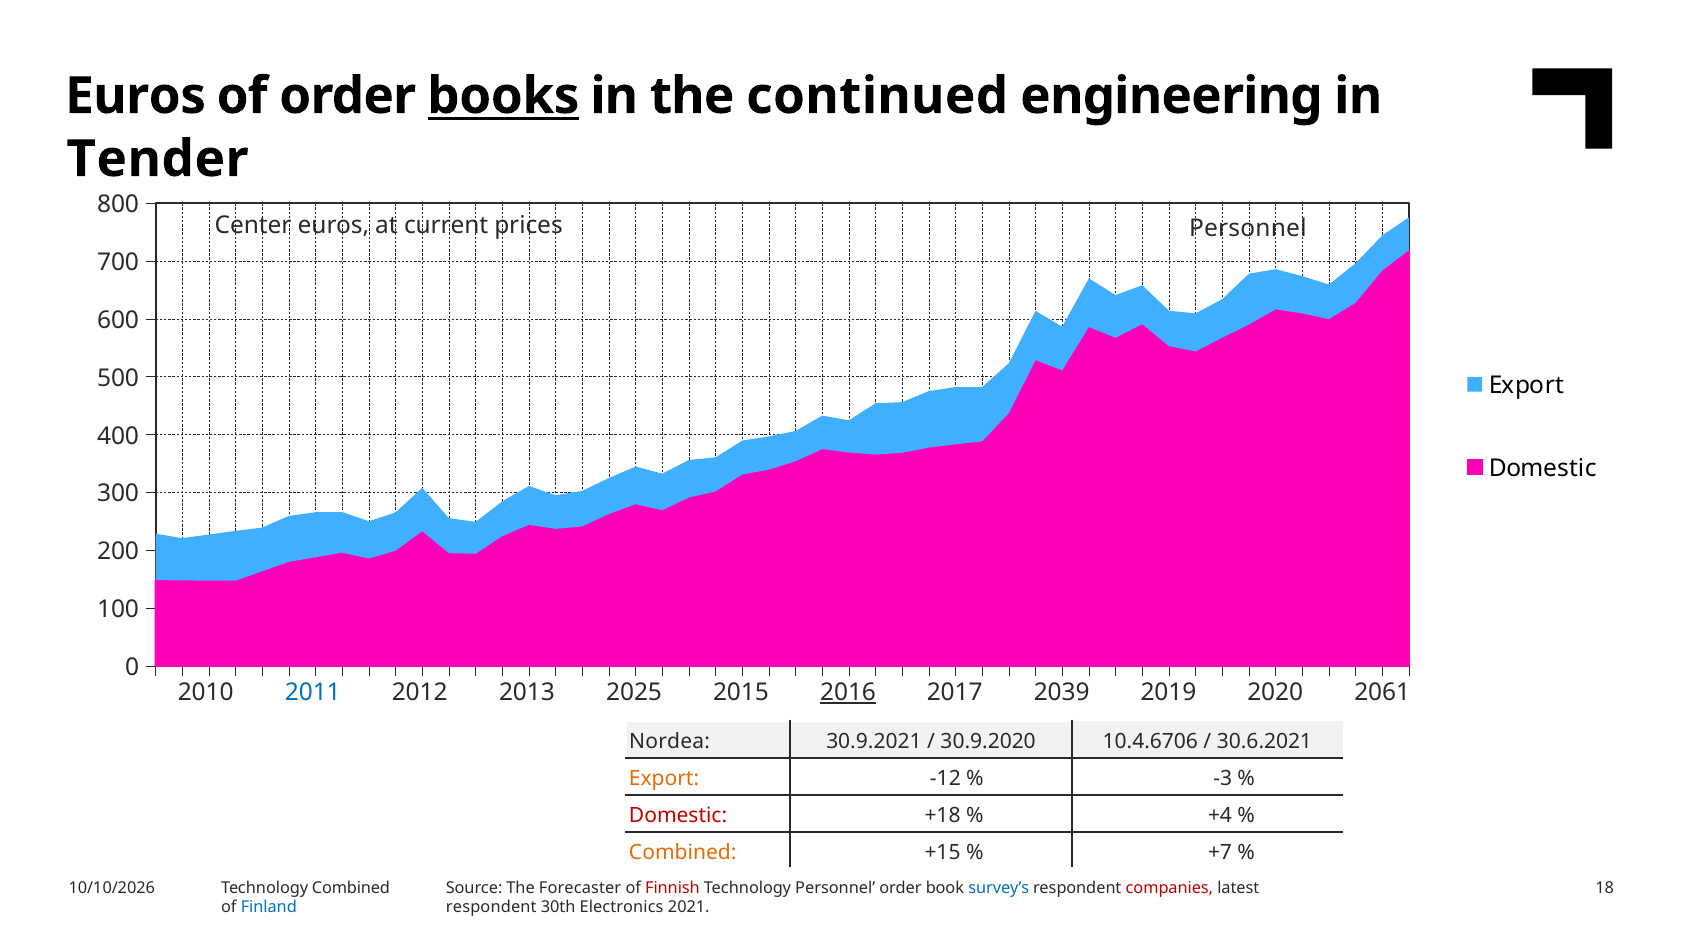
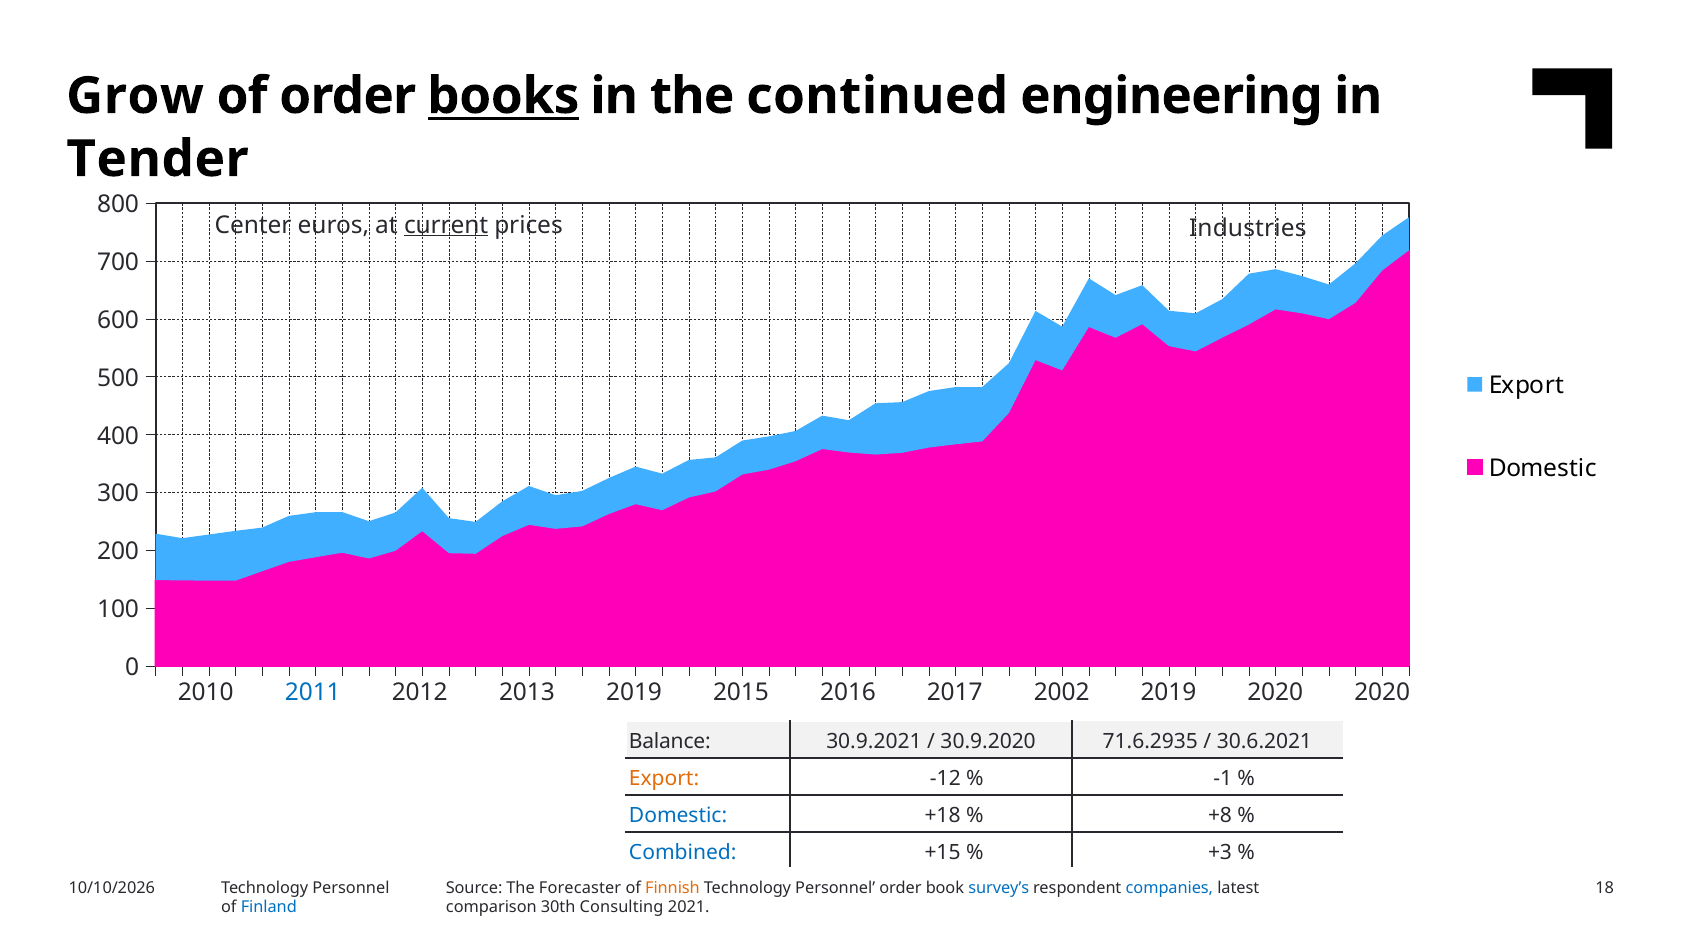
Euros at (136, 96): Euros -> Grow
current underline: none -> present
Personnel at (1248, 229): Personnel -> Industries
2013 2025: 2025 -> 2019
2016 underline: present -> none
2039: 2039 -> 2002
2020 2061: 2061 -> 2020
Nordea: Nordea -> Balance
10.4.6706: 10.4.6706 -> 71.6.2935
-3: -3 -> -1
Domestic at (678, 816) colour: red -> blue
+4: +4 -> +8
Combined at (683, 853) colour: orange -> blue
+7: +7 -> +3
Combined at (351, 889): Combined -> Personnel
Finnish colour: red -> orange
companies colour: red -> blue
respondent at (491, 908): respondent -> comparison
Electronics: Electronics -> Consulting
